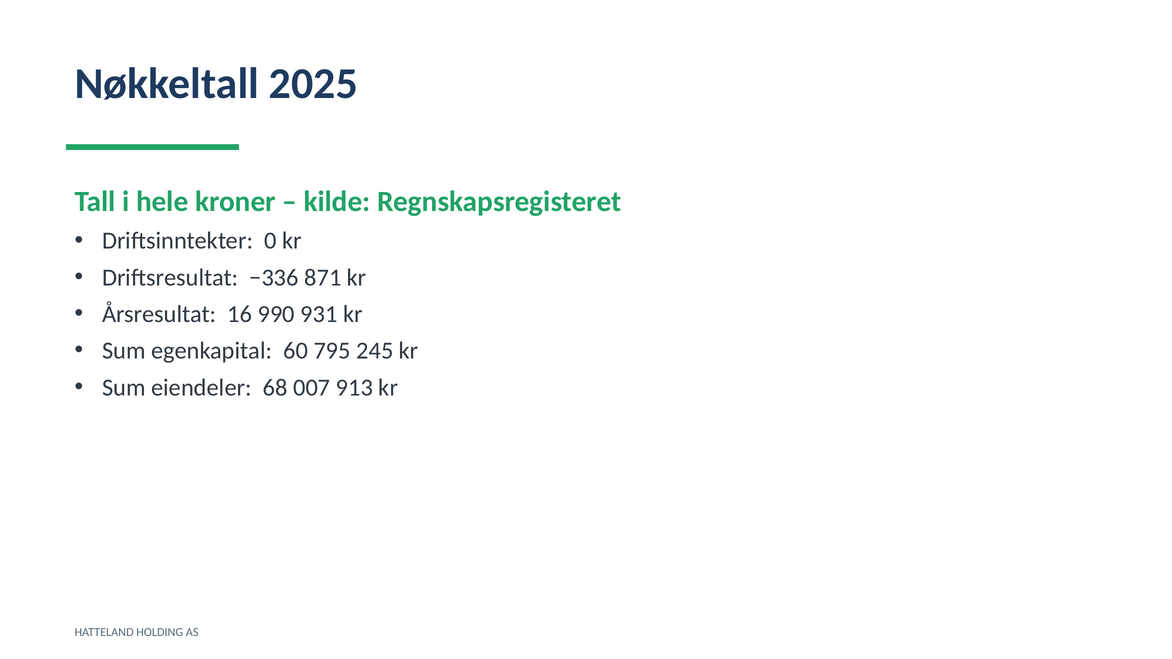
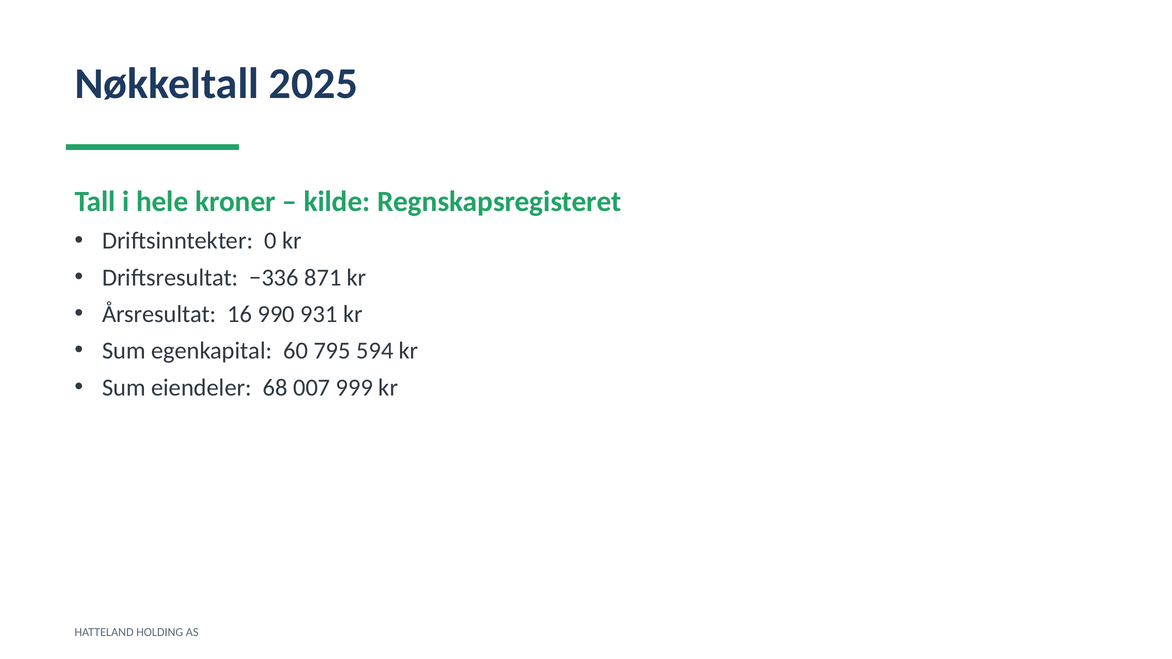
245: 245 -> 594
913: 913 -> 999
